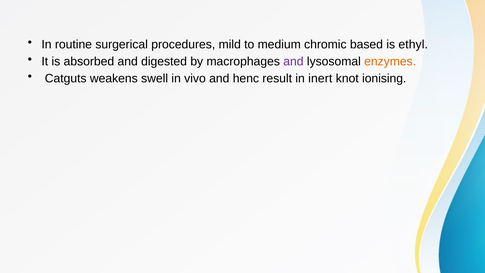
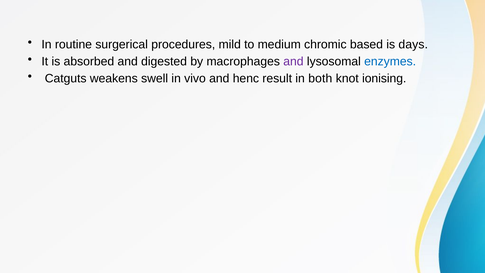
ethyl: ethyl -> days
enzymes colour: orange -> blue
inert: inert -> both
